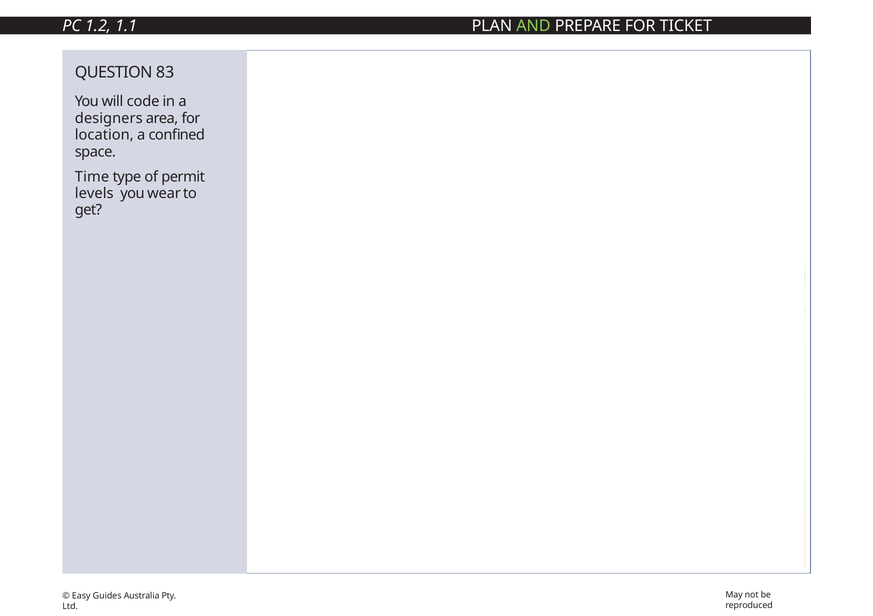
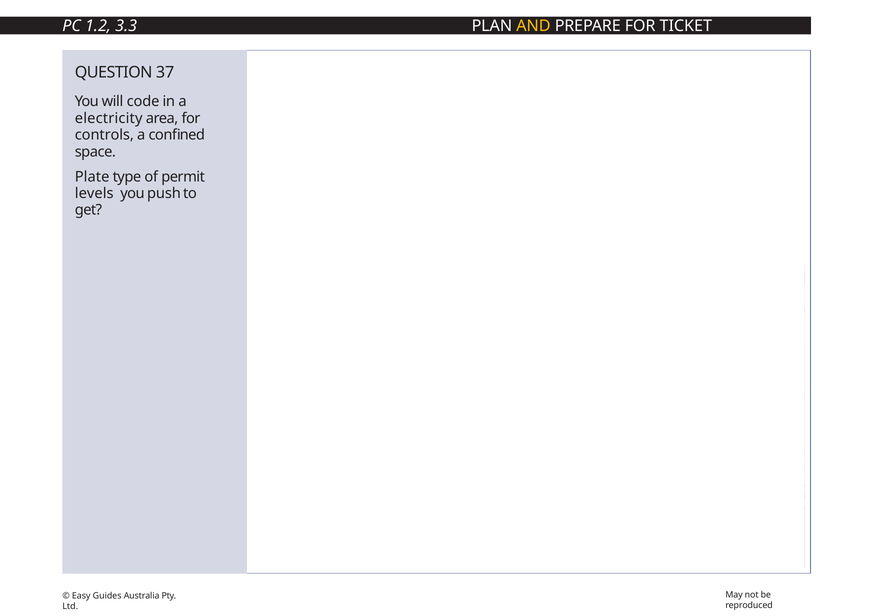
1.1: 1.1 -> 3.3
AND colour: light green -> yellow
83: 83 -> 37
designers: designers -> electricity
location: location -> controls
Time: Time -> Plate
wear: wear -> push
